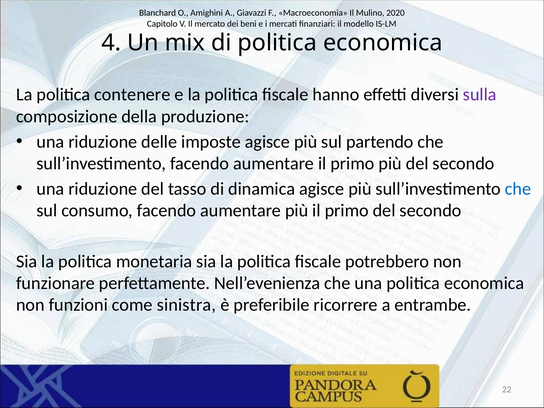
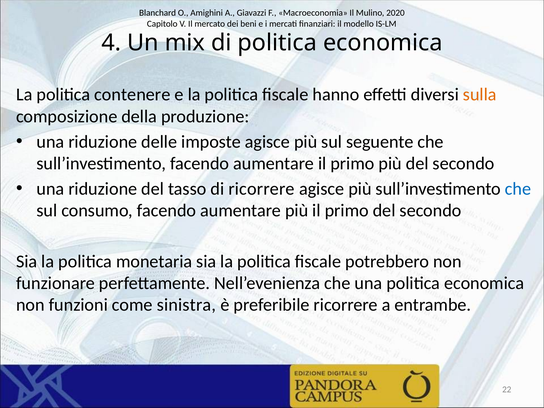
sulla colour: purple -> orange
partendo: partendo -> seguente
di dinamica: dinamica -> ricorrere
